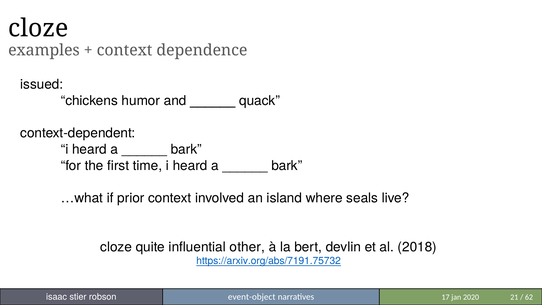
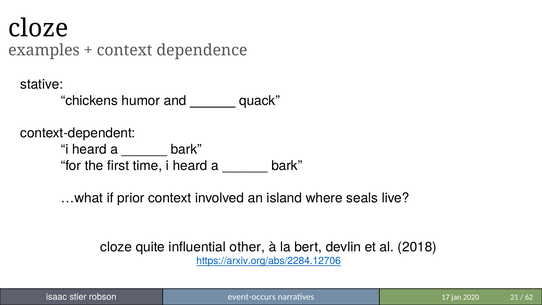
issued: issued -> stative
https://arxiv.org/abs/7191.75732: https://arxiv.org/abs/7191.75732 -> https://arxiv.org/abs/2284.12706
event-object: event-object -> event-occurs
